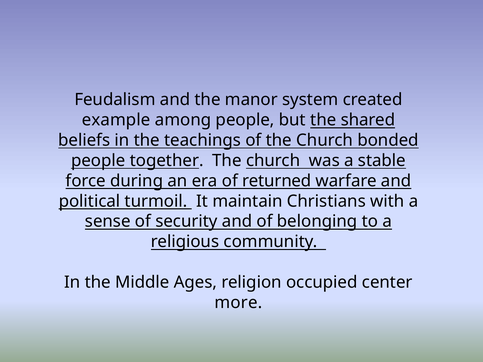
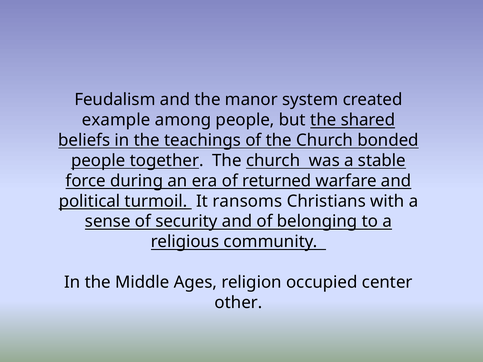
maintain: maintain -> ransoms
more: more -> other
